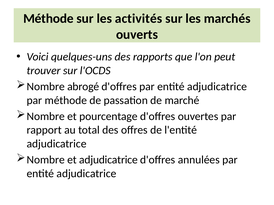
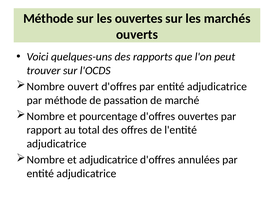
les activités: activités -> ouvertes
abrogé: abrogé -> ouvert
